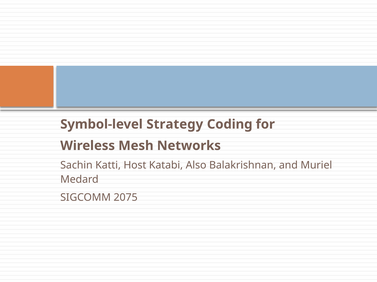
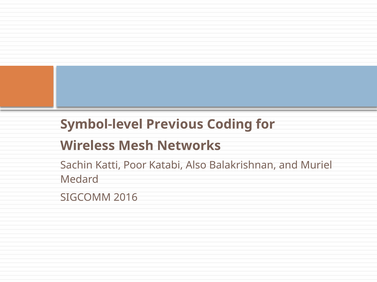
Strategy: Strategy -> Previous
Host: Host -> Poor
2075: 2075 -> 2016
